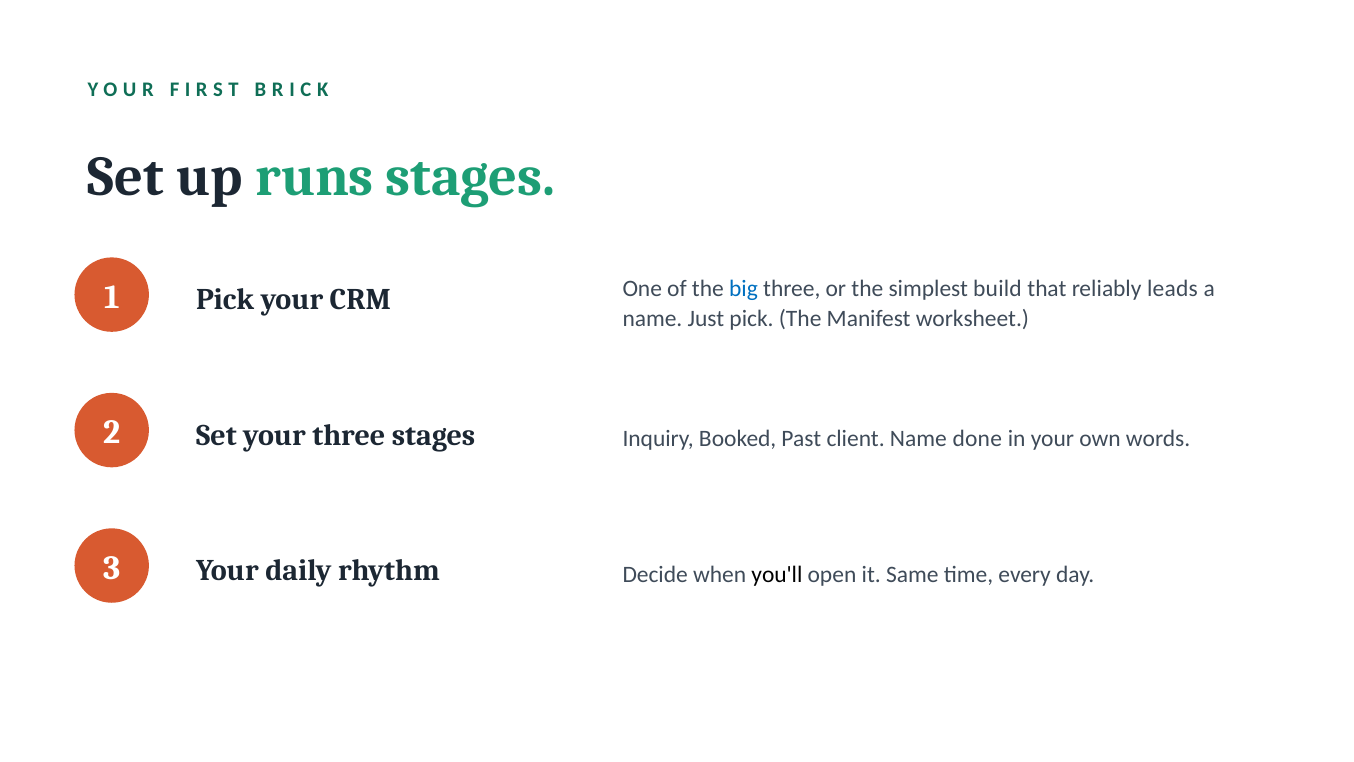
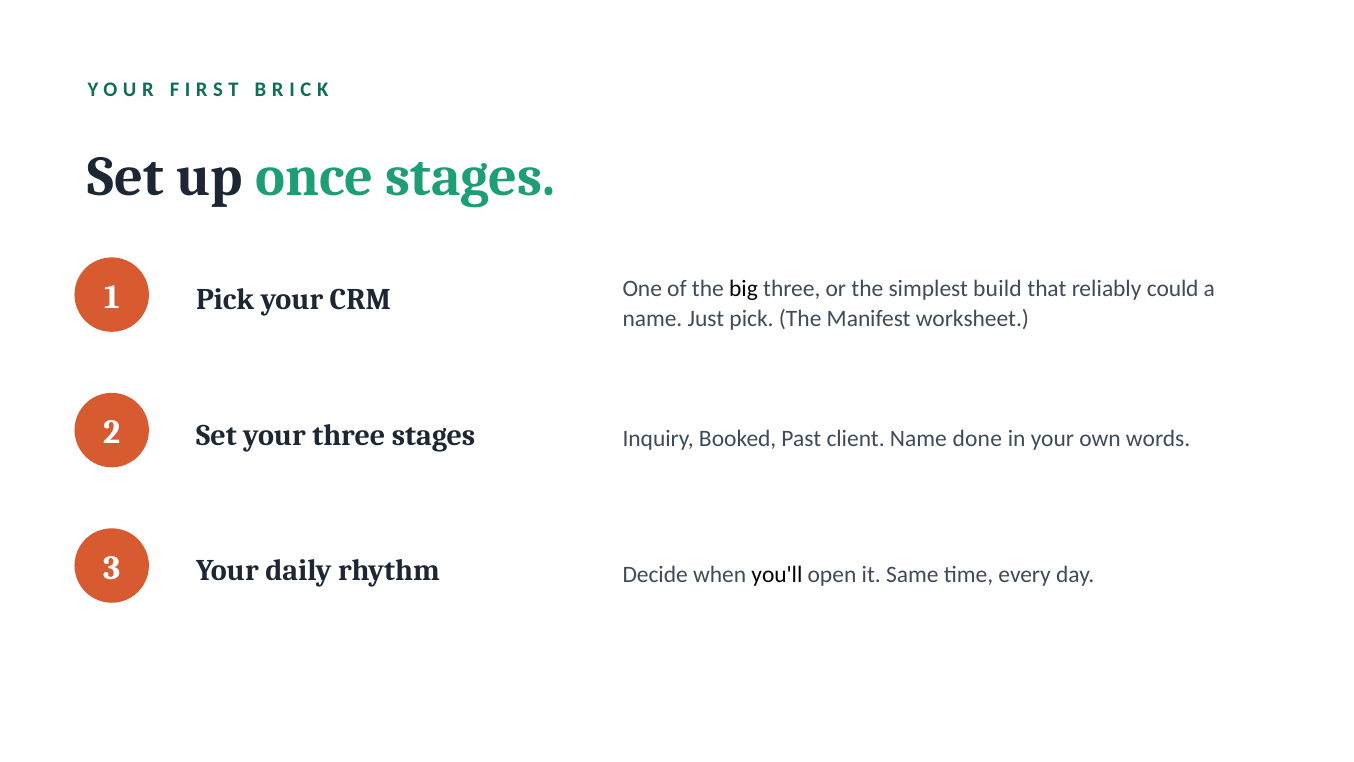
runs: runs -> once
big colour: blue -> black
leads: leads -> could
